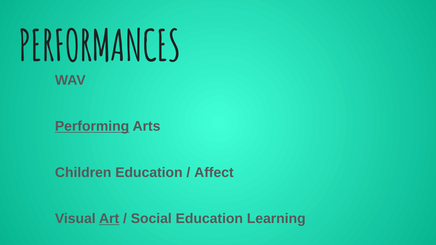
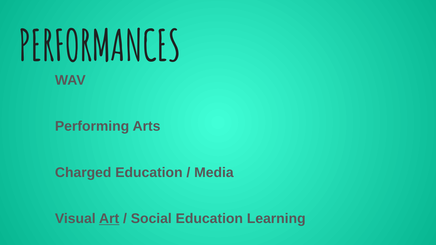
Performing underline: present -> none
Children: Children -> Charged
Affect: Affect -> Media
